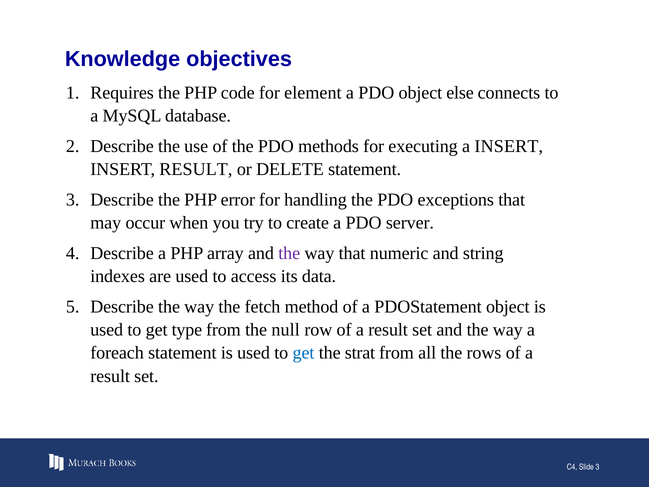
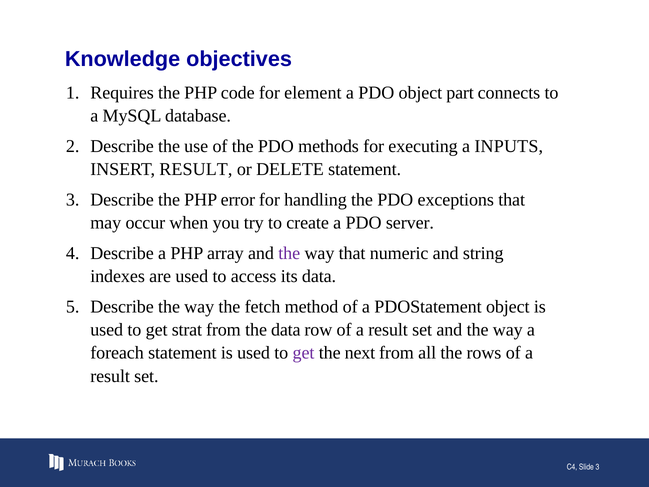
else: else -> part
a INSERT: INSERT -> INPUTS
type: type -> strat
the null: null -> data
get at (303, 353) colour: blue -> purple
strat: strat -> next
